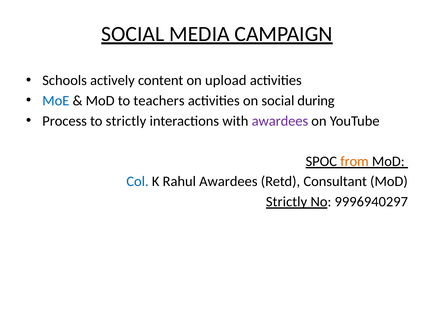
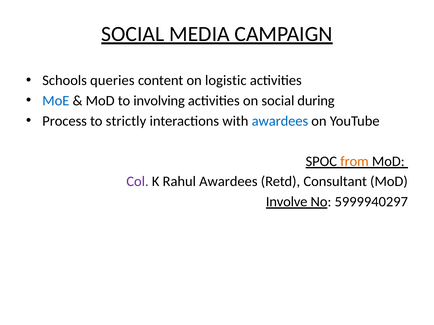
actively: actively -> queries
upload: upload -> logistic
teachers: teachers -> involving
awardees at (280, 121) colour: purple -> blue
Col colour: blue -> purple
Strictly at (287, 202): Strictly -> Involve
9996940297: 9996940297 -> 5999940297
